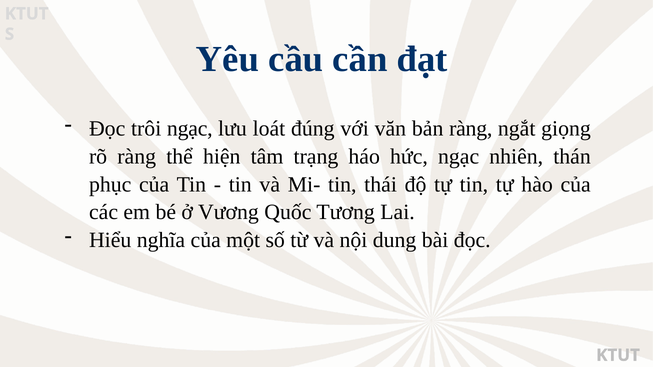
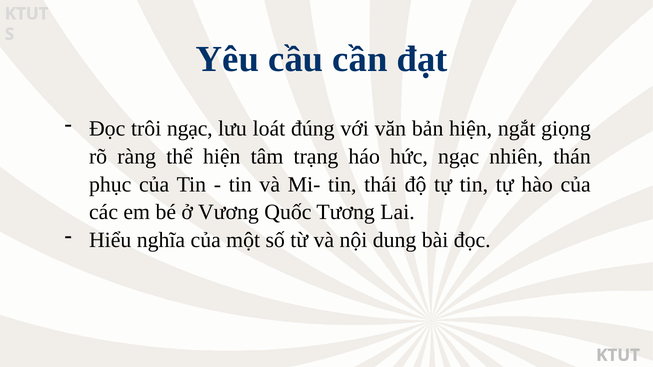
bản ràng: ràng -> hiện
